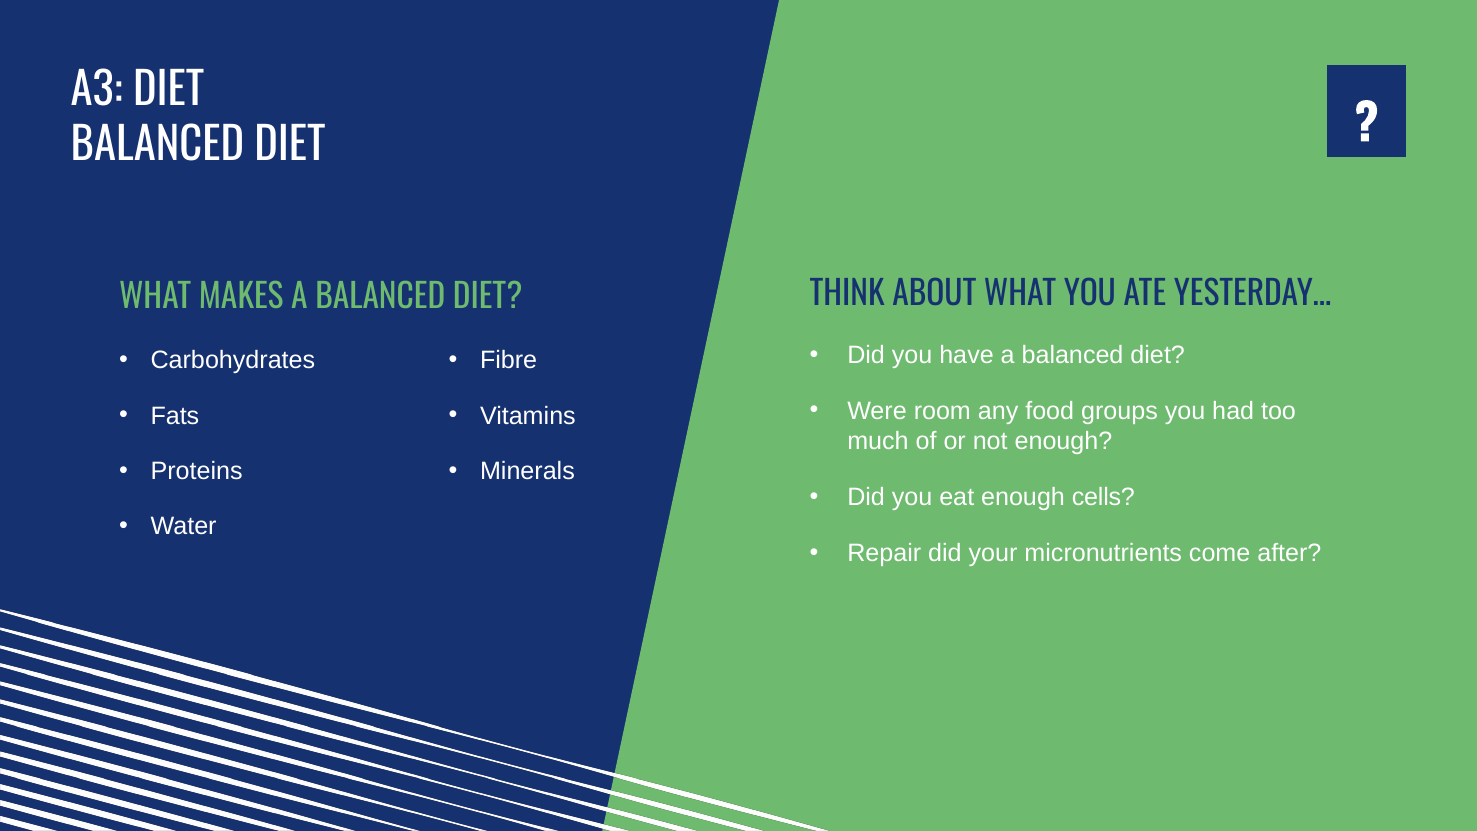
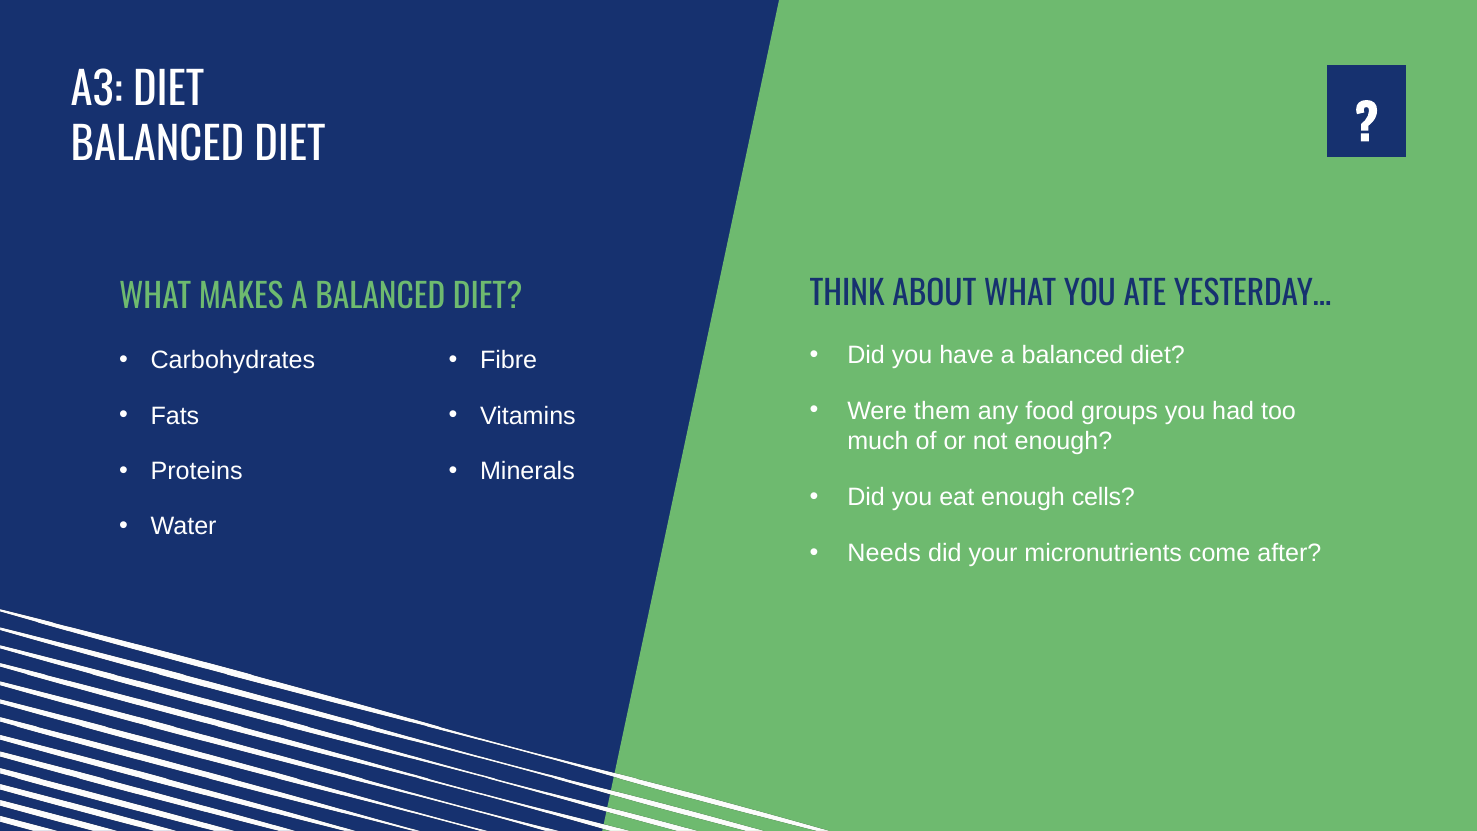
room: room -> them
Repair: Repair -> Needs
